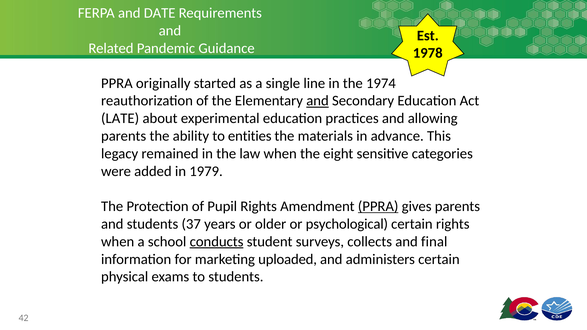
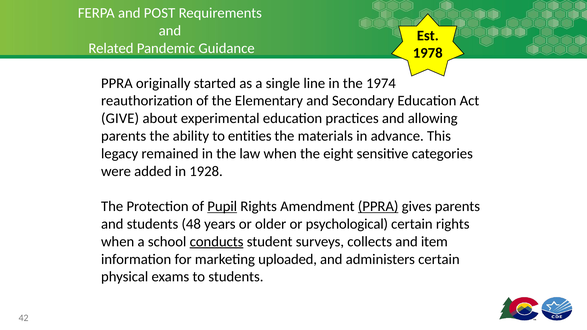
DATE: DATE -> POST
and at (317, 101) underline: present -> none
LATE: LATE -> GIVE
1979: 1979 -> 1928
Pupil underline: none -> present
37: 37 -> 48
final: final -> item
